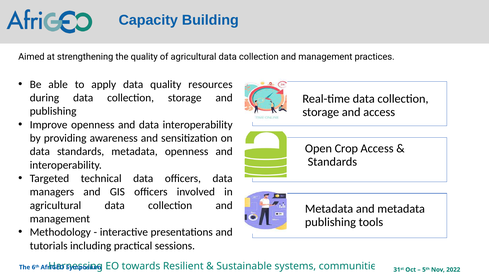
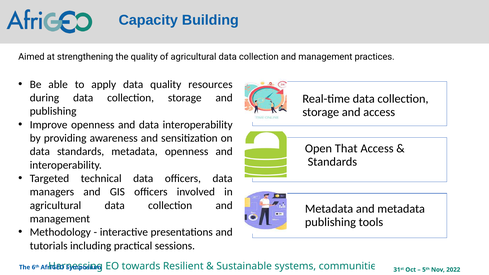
Crop: Crop -> That
